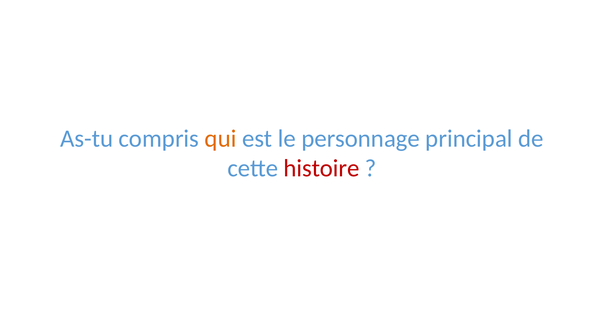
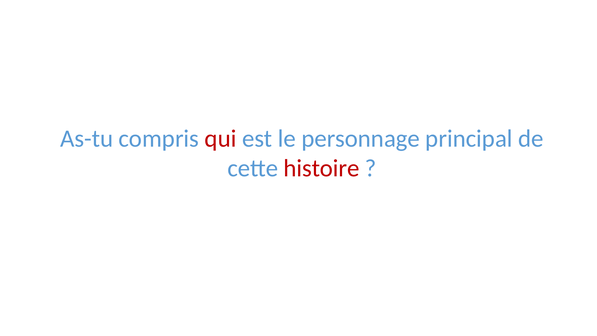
qui colour: orange -> red
